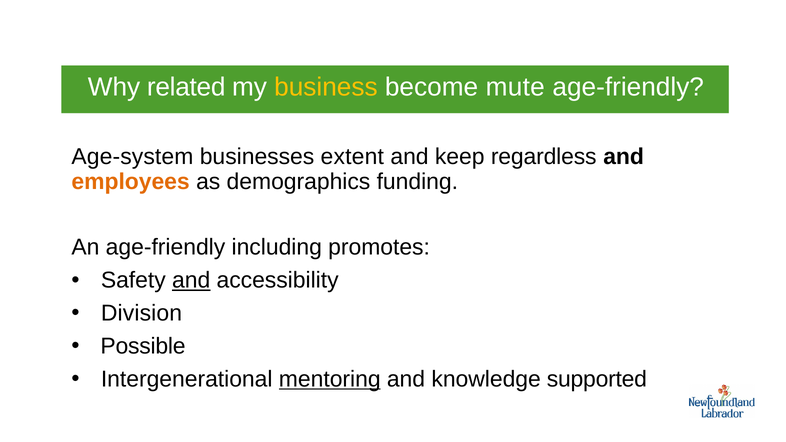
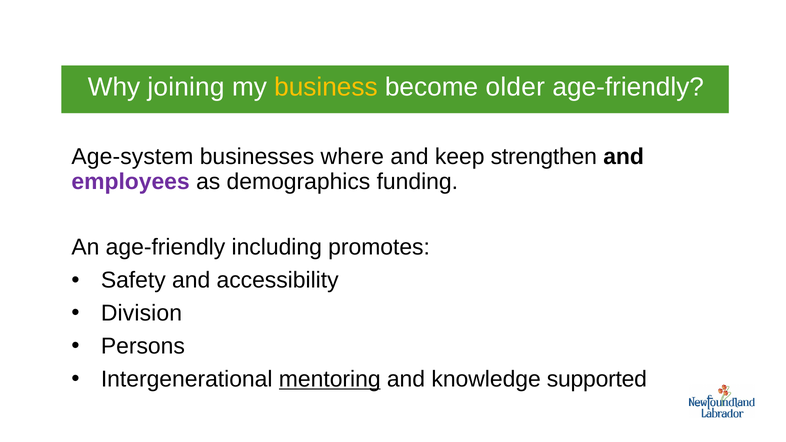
related: related -> joining
mute: mute -> older
extent: extent -> where
regardless: regardless -> strengthen
employees colour: orange -> purple
and at (191, 280) underline: present -> none
Possible: Possible -> Persons
